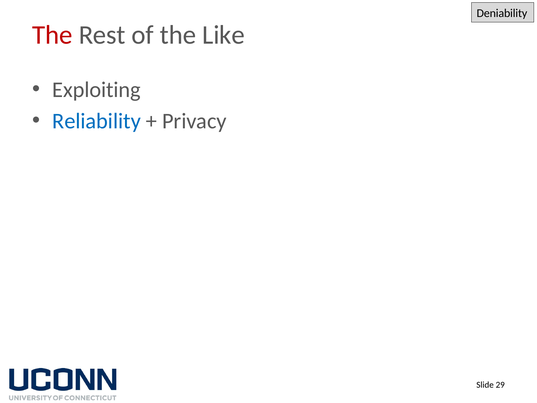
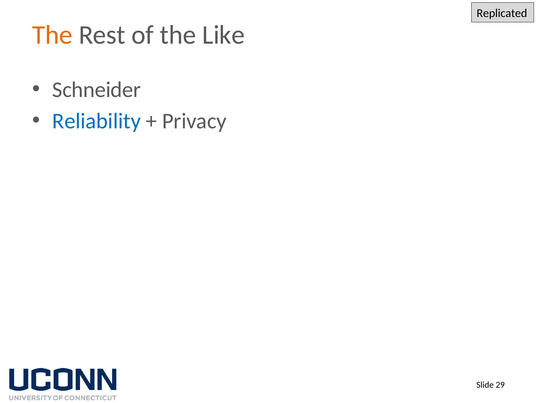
Deniability: Deniability -> Replicated
The at (52, 35) colour: red -> orange
Exploiting: Exploiting -> Schneider
